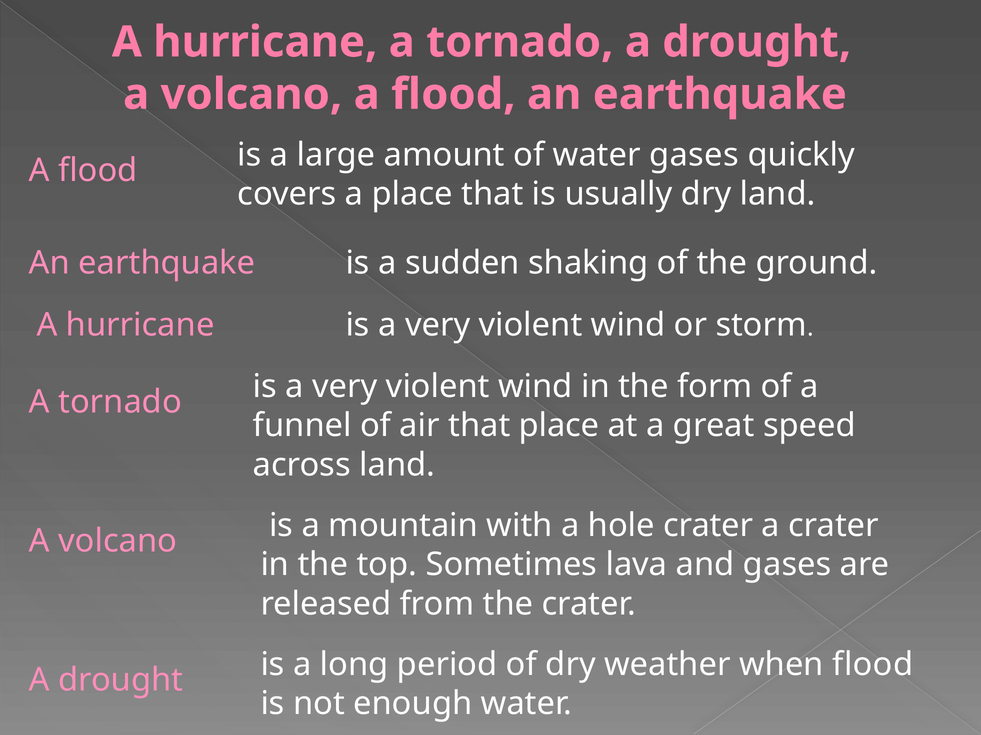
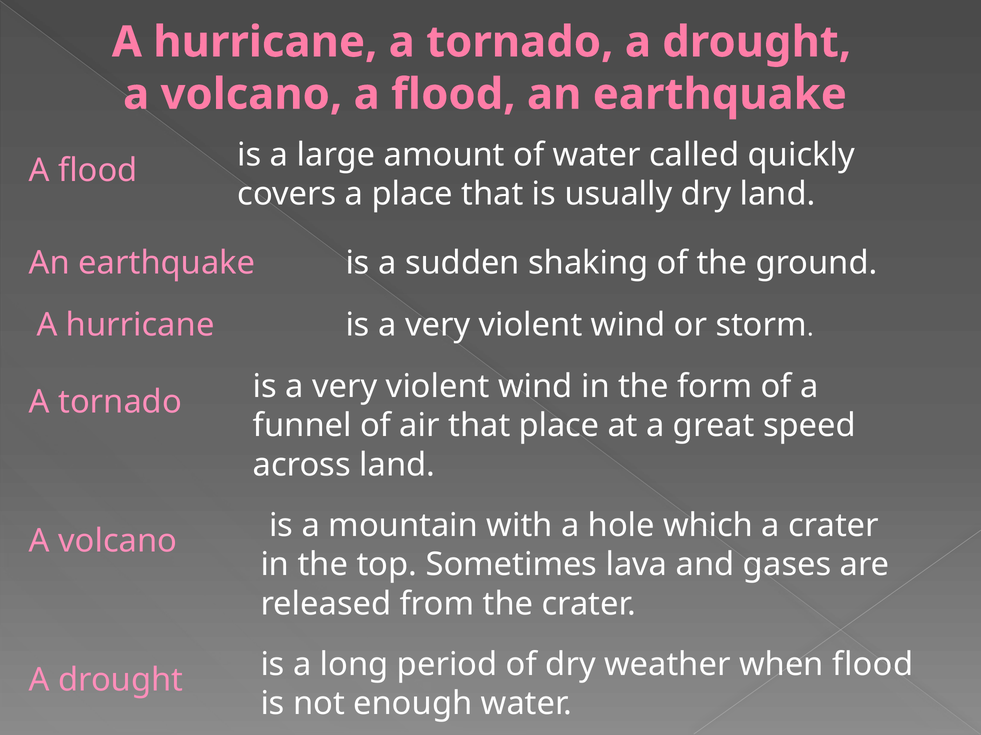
water gases: gases -> called
hole crater: crater -> which
